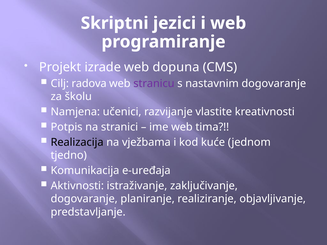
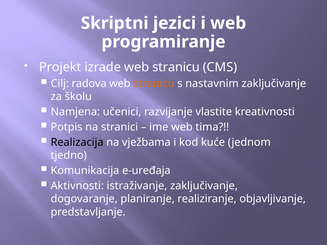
izrade web dopuna: dopuna -> stranicu
stranicu at (154, 84) colour: purple -> orange
nastavnim dogovaranje: dogovaranje -> zaključivanje
